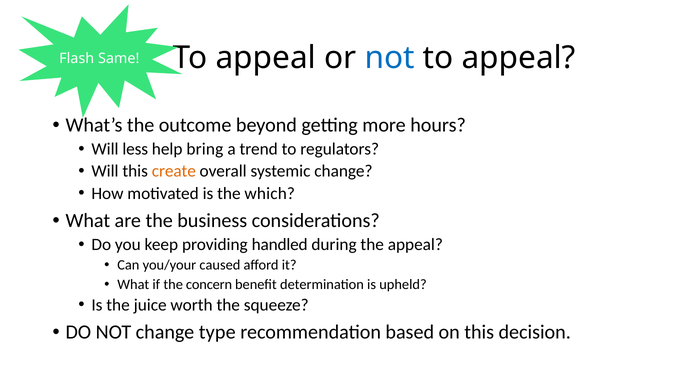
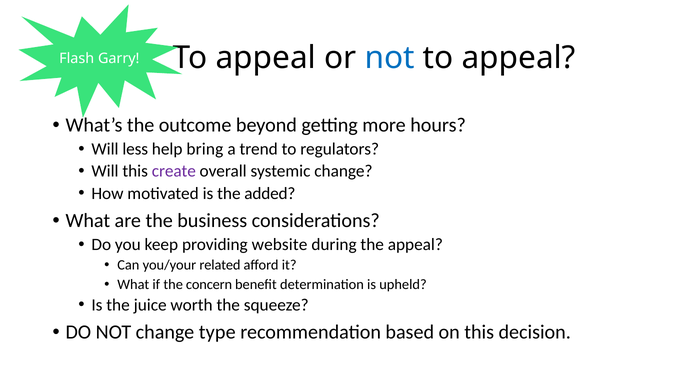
Same: Same -> Garry
create colour: orange -> purple
which: which -> added
handled: handled -> website
caused: caused -> related
